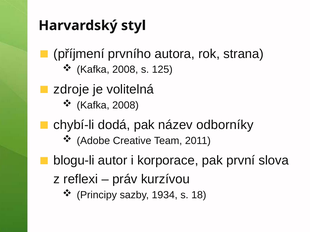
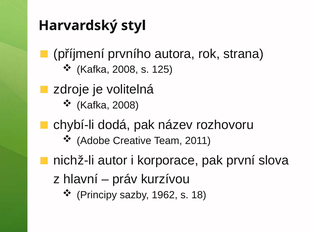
odborníky: odborníky -> rozhovoru
blogu-li: blogu-li -> nichž-li
reflexi: reflexi -> hlavní
1934: 1934 -> 1962
